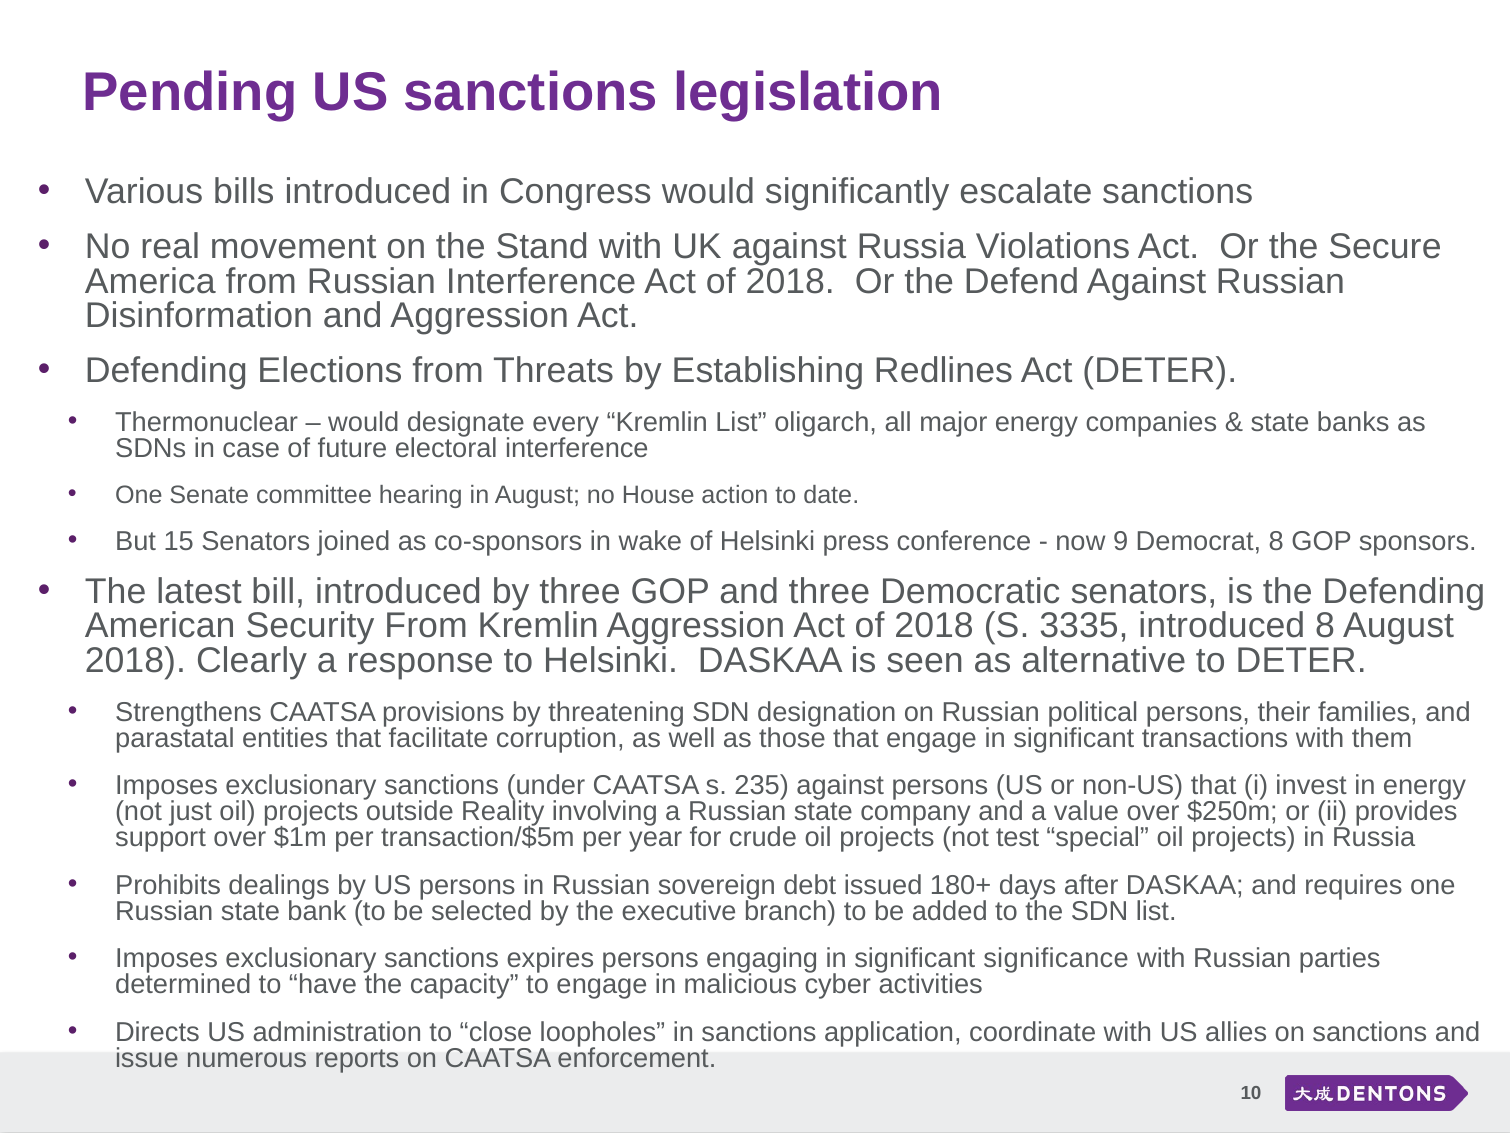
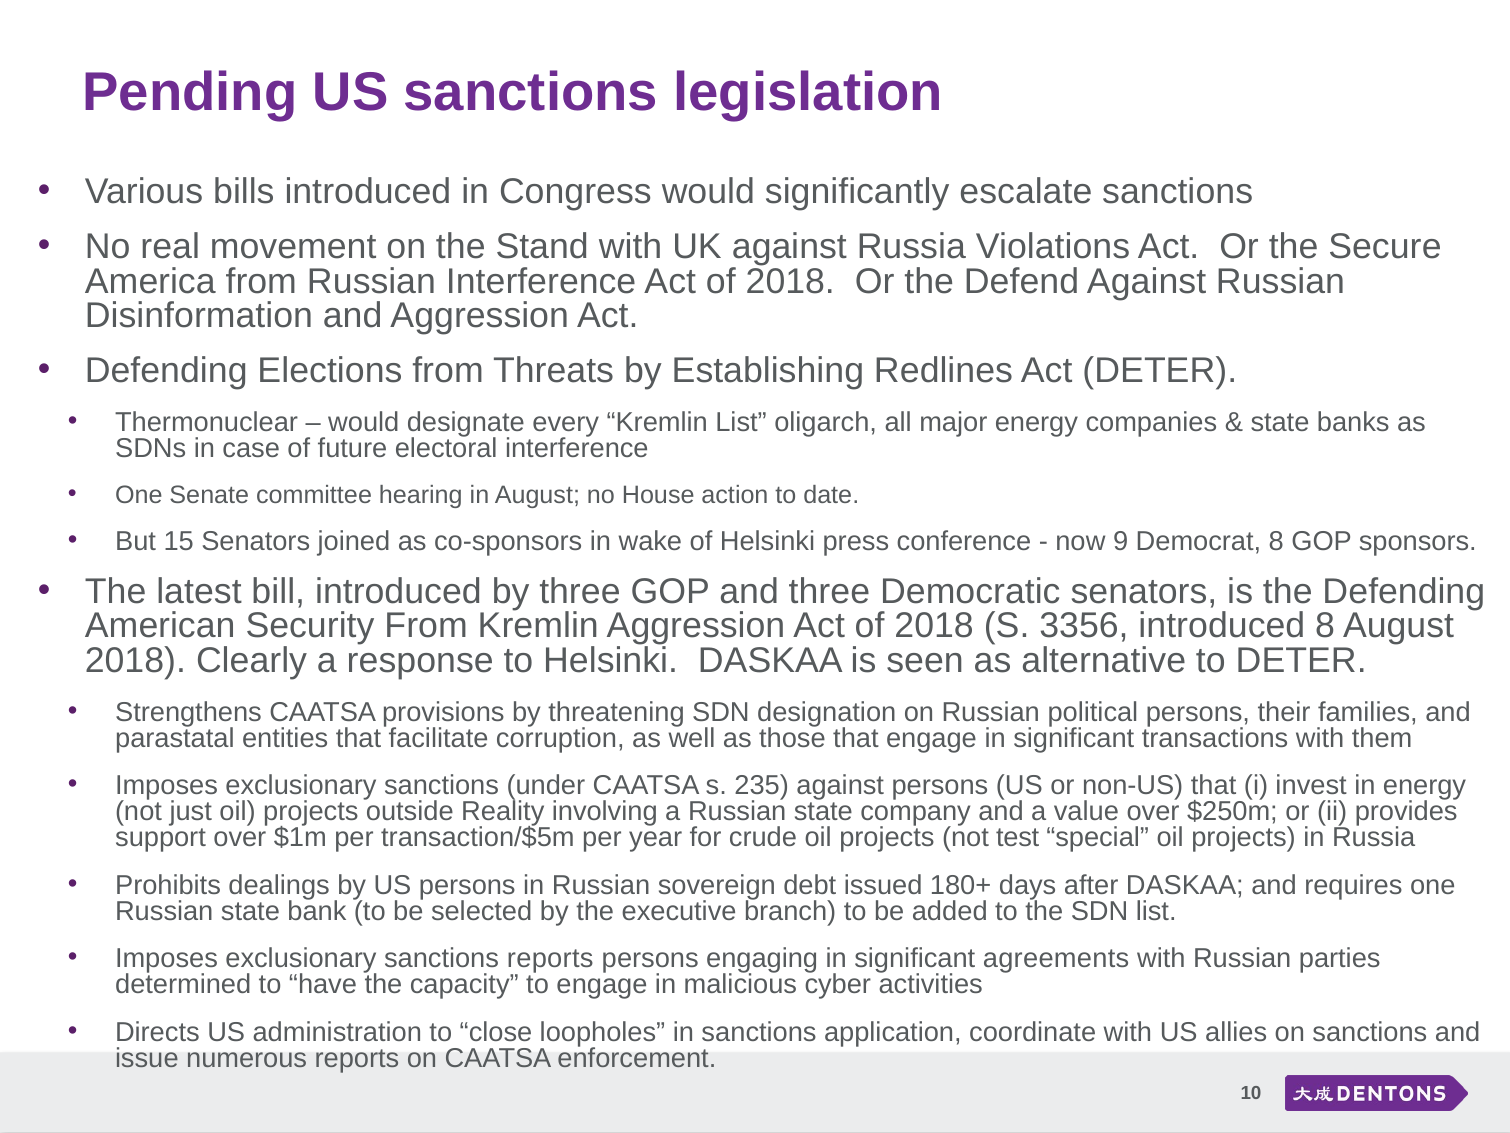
3335: 3335 -> 3356
sanctions expires: expires -> reports
significance: significance -> agreements
